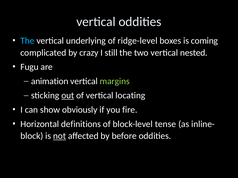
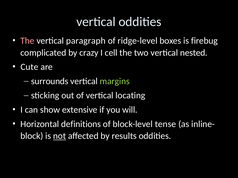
The at (27, 41) colour: light blue -> pink
underlying: underlying -> paragraph
coming: coming -> firebug
still: still -> cell
Fugu: Fugu -> Cute
animation: animation -> surrounds
out underline: present -> none
obviously: obviously -> extensive
fire: fire -> will
before: before -> results
